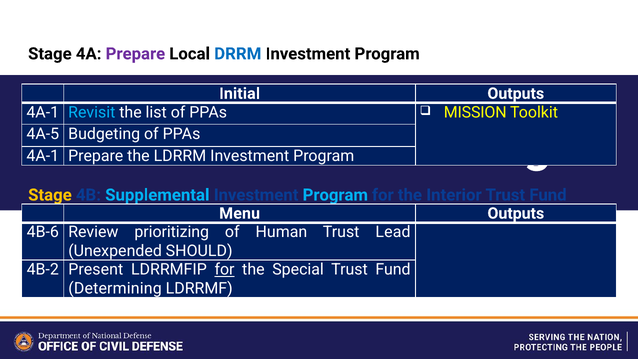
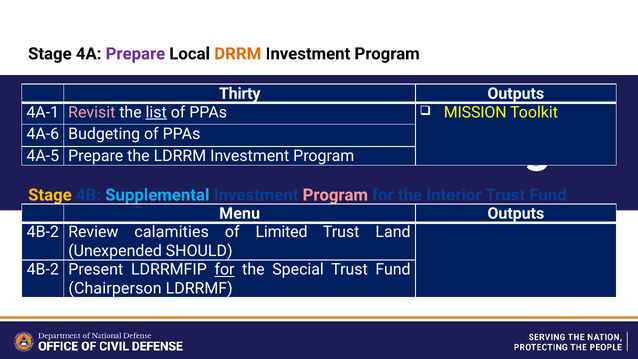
DRRM at (238, 54) colour: blue -> orange
Initial: Initial -> Thirty
Revisit colour: light blue -> pink
list underline: none -> present
4A-5: 4A-5 -> 4A-6
4A-1 at (43, 156): 4A-1 -> 4A-5
Program at (335, 195) colour: light blue -> pink
4B-6 at (43, 232): 4B-6 -> 4B-2
prioritizing: prioritizing -> calamities
Human: Human -> Limited
Lead: Lead -> Land
Determining: Determining -> Chairperson
